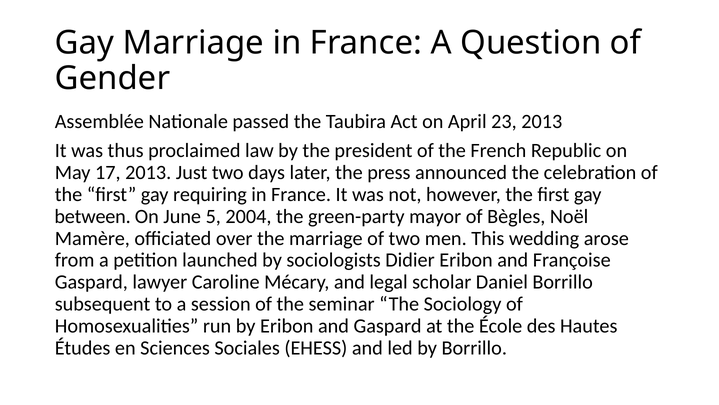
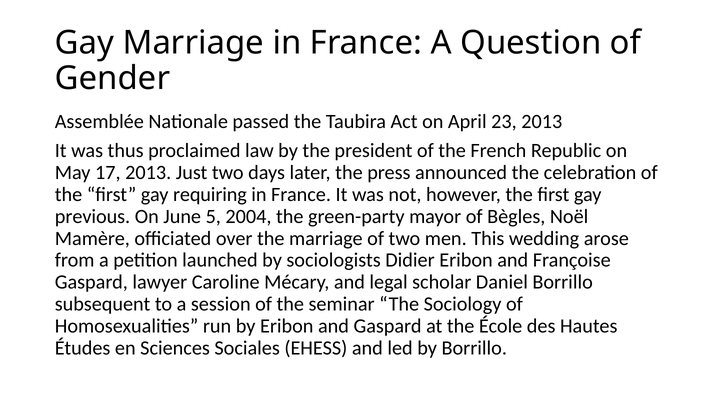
between: between -> previous
